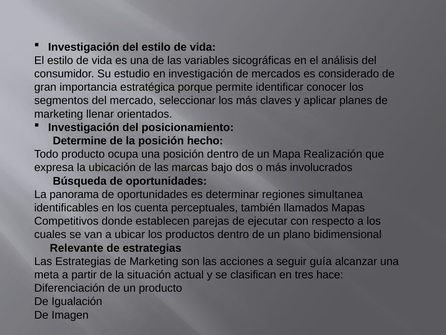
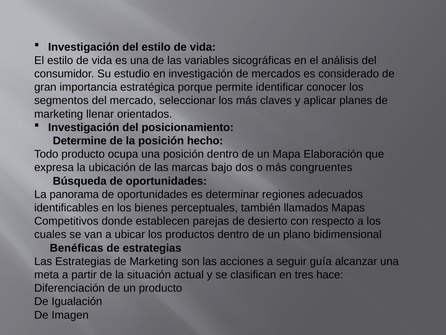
Realización: Realización -> Elaboración
involucrados: involucrados -> congruentes
simultanea: simultanea -> adecuados
cuenta: cuenta -> bienes
ejecutar: ejecutar -> desierto
Relevante: Relevante -> Benéficas
